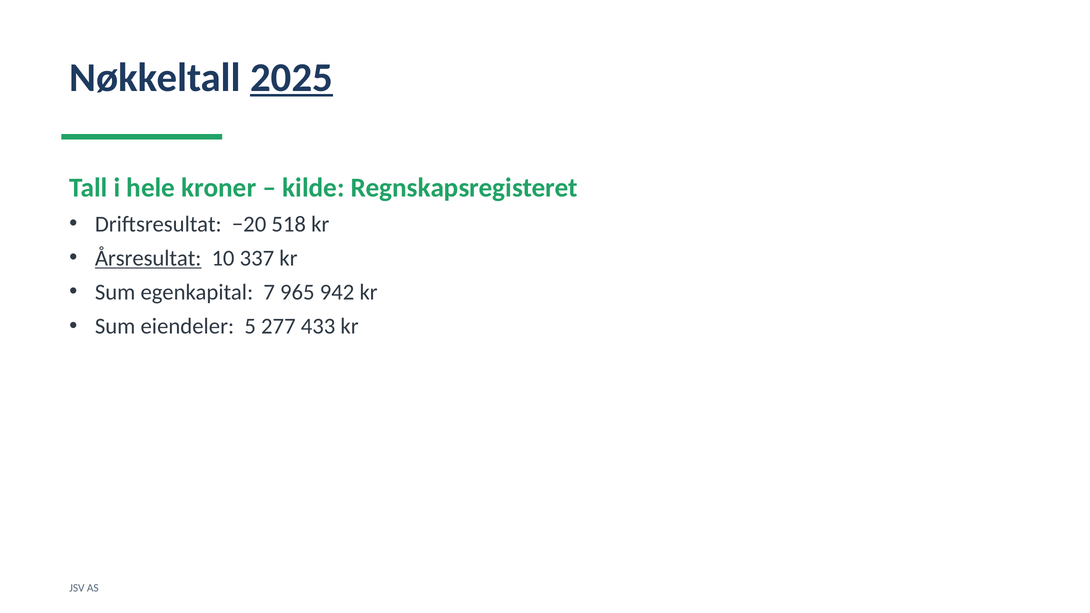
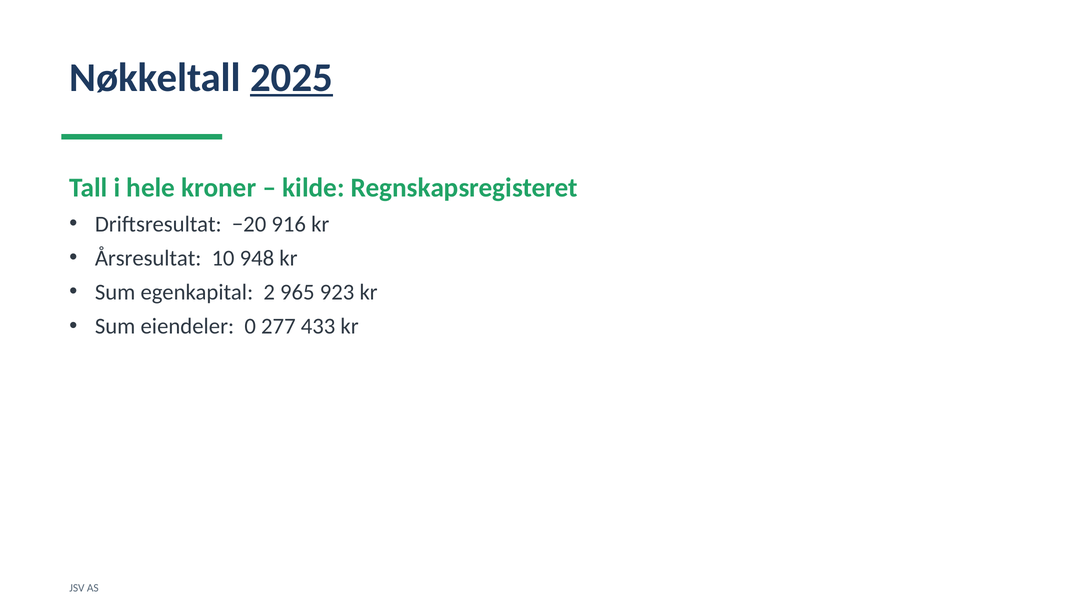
518: 518 -> 916
Årsresultat underline: present -> none
337: 337 -> 948
7: 7 -> 2
942: 942 -> 923
5: 5 -> 0
